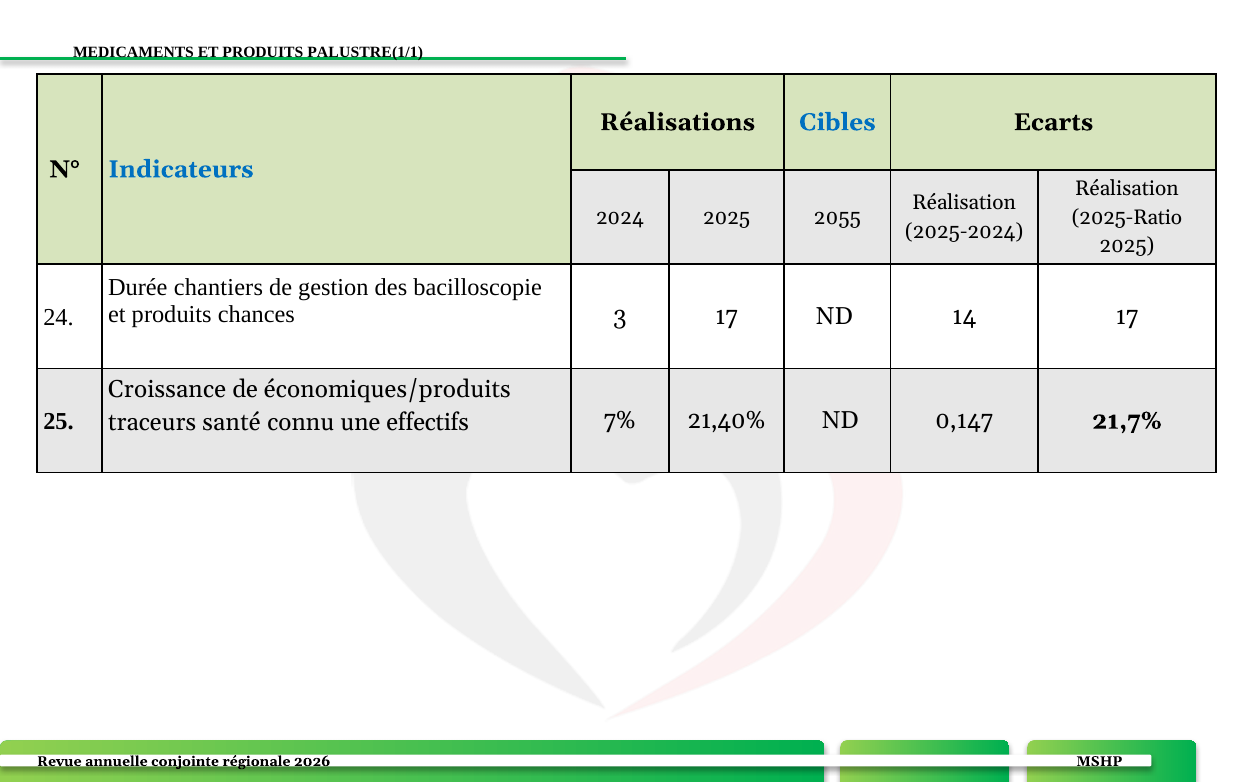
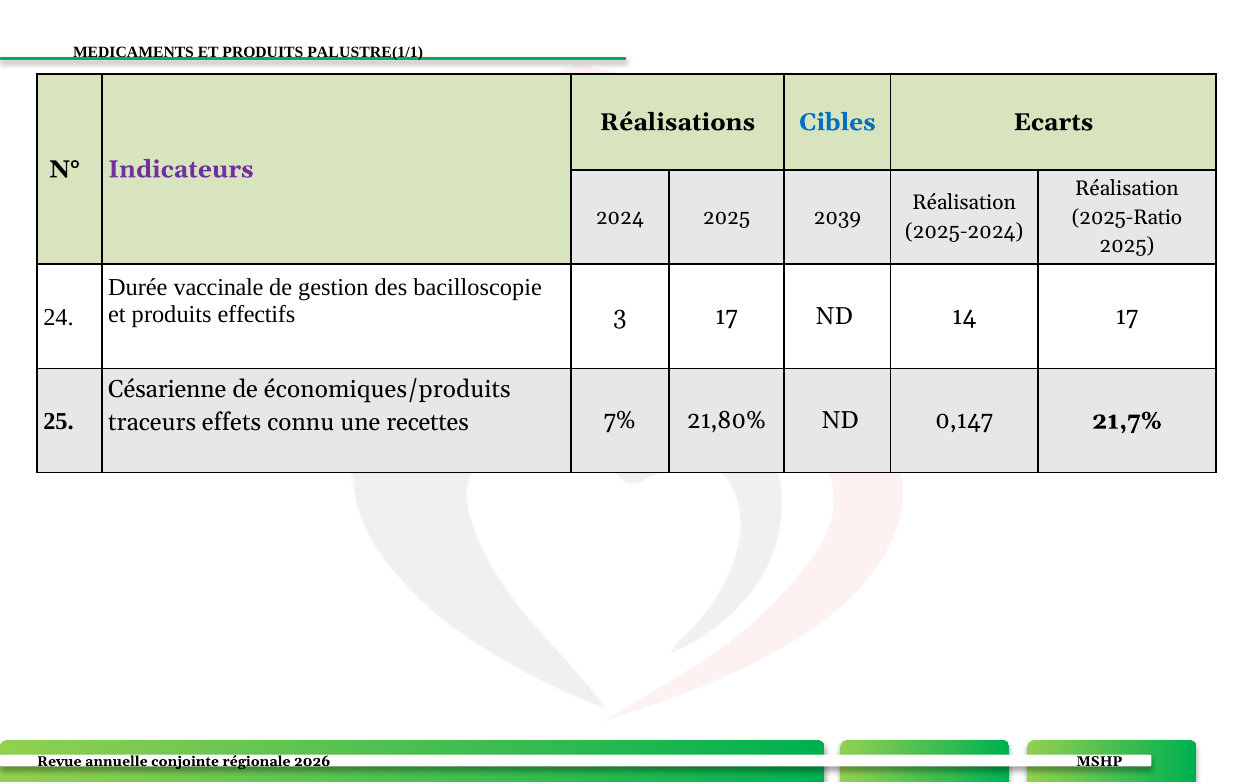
Indicateurs colour: blue -> purple
2055: 2055 -> 2039
chantiers: chantiers -> vaccinale
chances: chances -> effectifs
Croissance: Croissance -> Césarienne
santé: santé -> effets
effectifs: effectifs -> recettes
21,40%: 21,40% -> 21,80%
